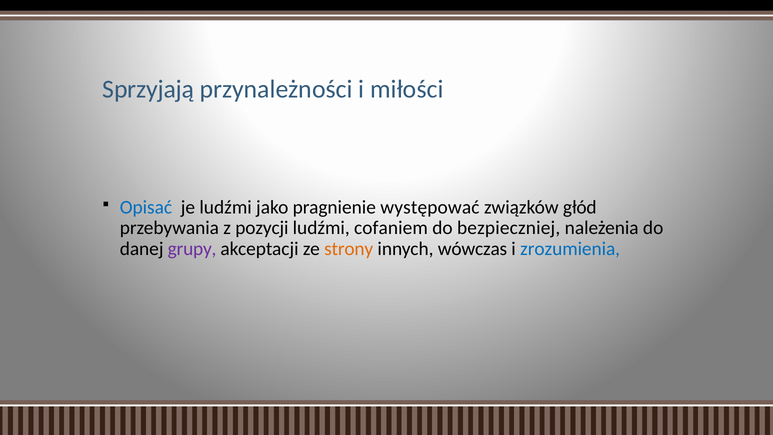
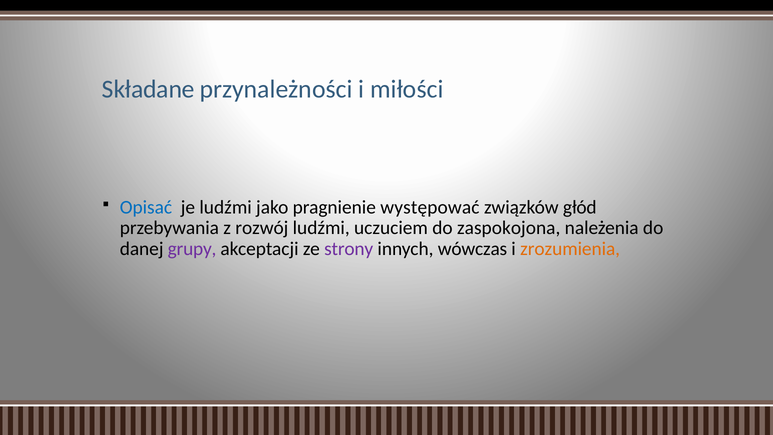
Sprzyjają: Sprzyjają -> Składane
pozycji: pozycji -> rozwój
cofaniem: cofaniem -> uczuciem
bezpieczniej: bezpieczniej -> zaspokojona
strony colour: orange -> purple
zrozumienia colour: blue -> orange
